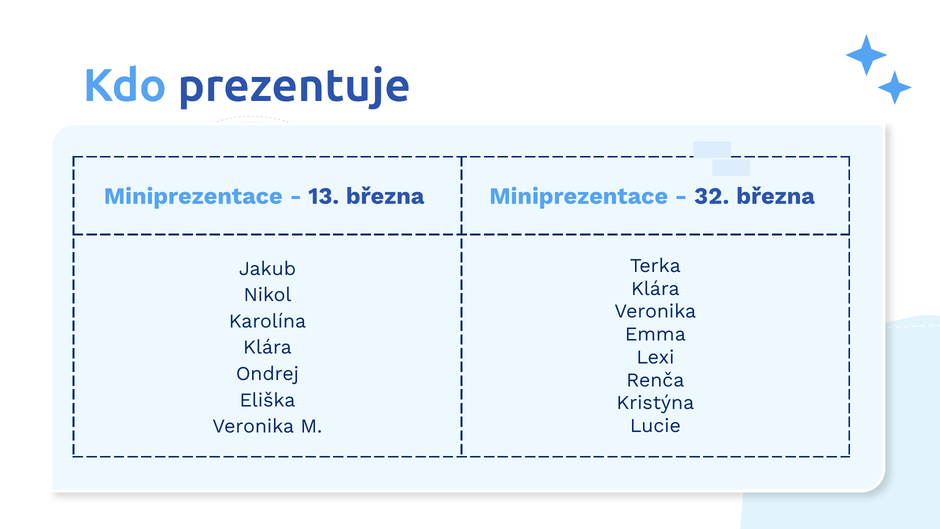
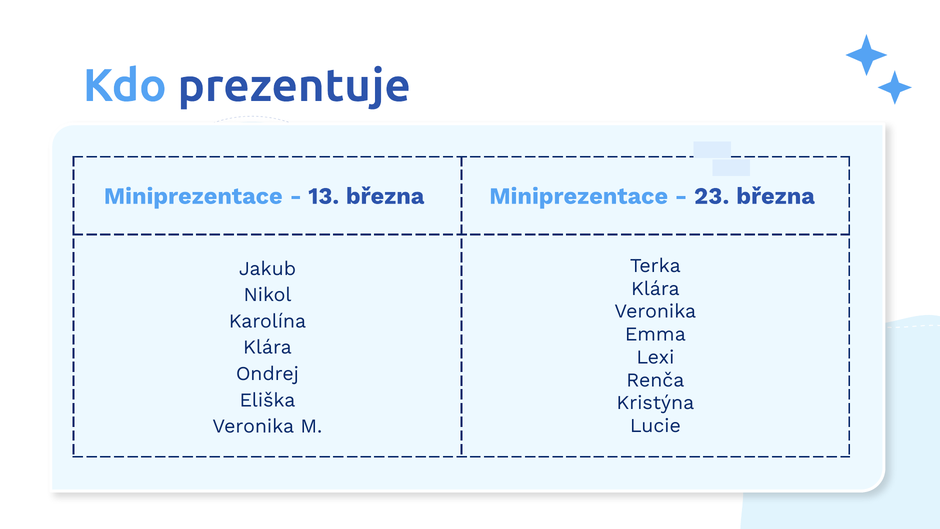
32: 32 -> 23
